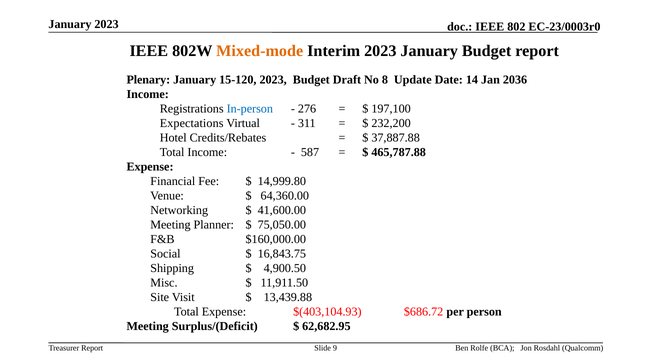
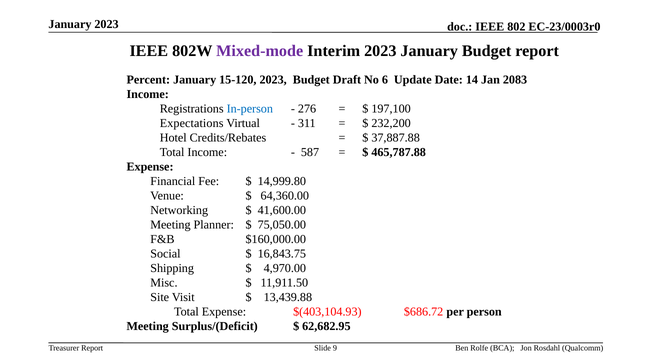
Mixed-mode colour: orange -> purple
Plenary: Plenary -> Percent
8: 8 -> 6
2036: 2036 -> 2083
4,900.50: 4,900.50 -> 4,970.00
